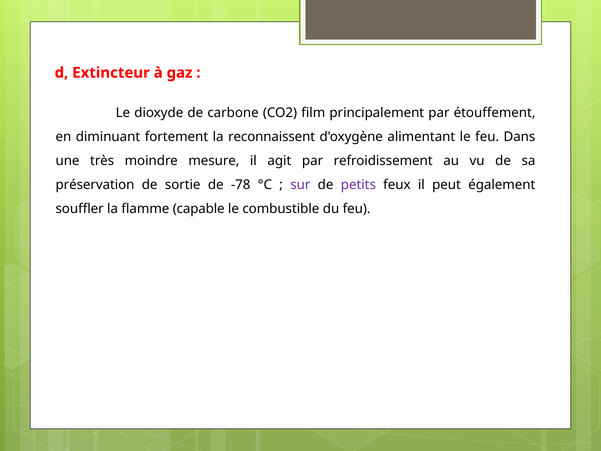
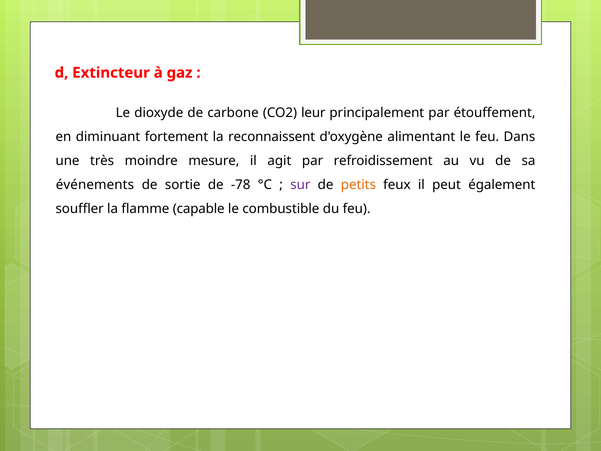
film: film -> leur
préservation: préservation -> événements
petits colour: purple -> orange
